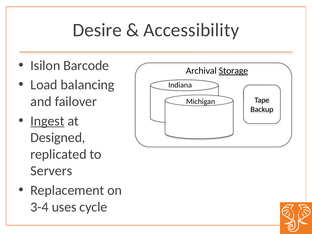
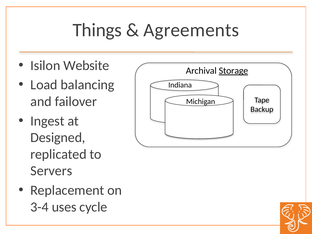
Desire: Desire -> Things
Accessibility: Accessibility -> Agreements
Barcode: Barcode -> Website
Ingest underline: present -> none
